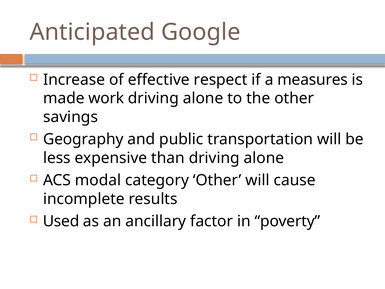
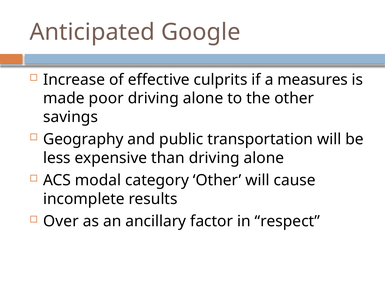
respect: respect -> culprits
work: work -> poor
Used: Used -> Over
poverty: poverty -> respect
